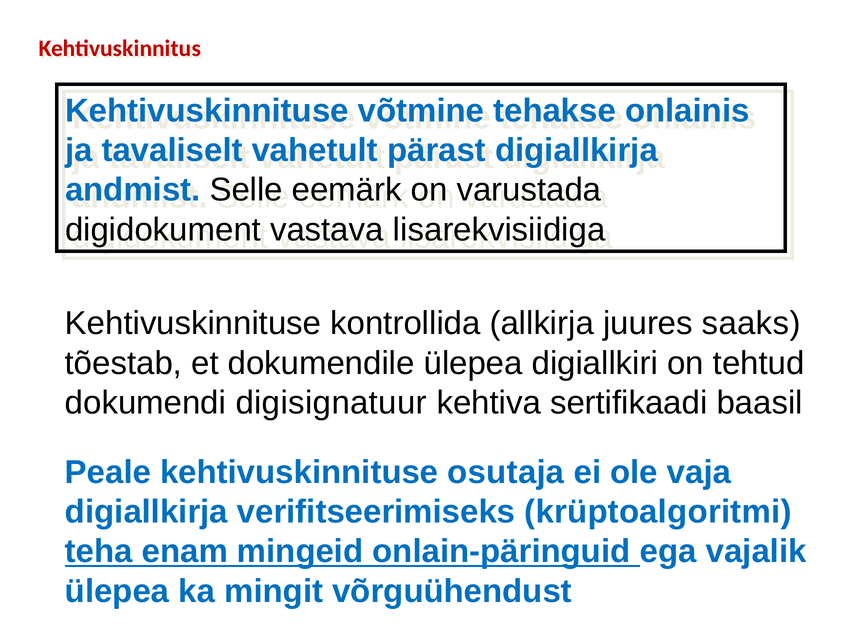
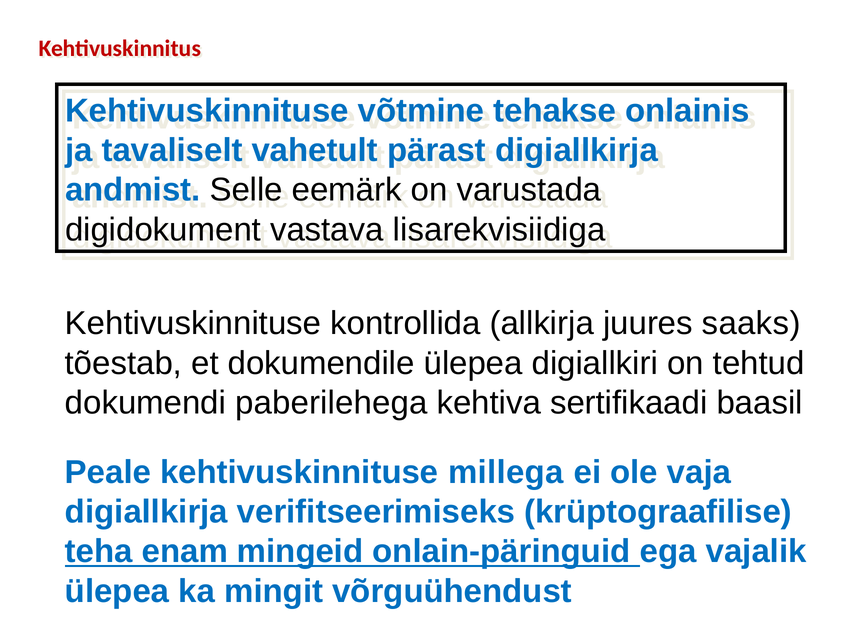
digisignatuur: digisignatuur -> paberilehega
osutaja: osutaja -> millega
krüptoalgoritmi: krüptoalgoritmi -> krüptograafilise
